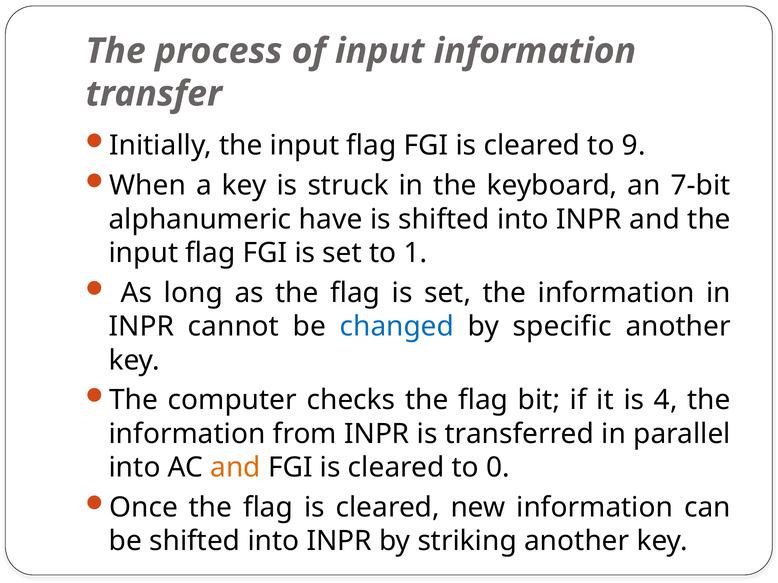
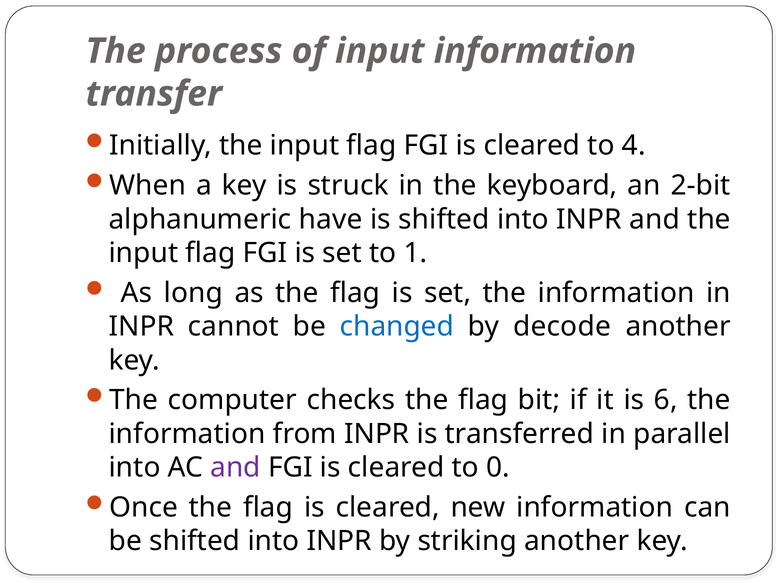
9: 9 -> 4
7-bit: 7-bit -> 2-bit
specific: specific -> decode
4: 4 -> 6
and at (236, 468) colour: orange -> purple
